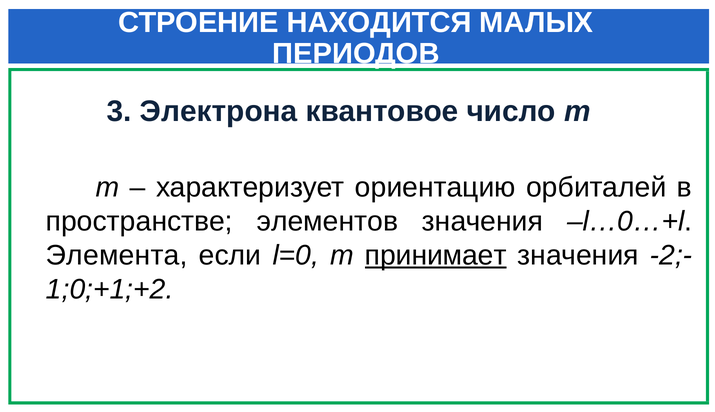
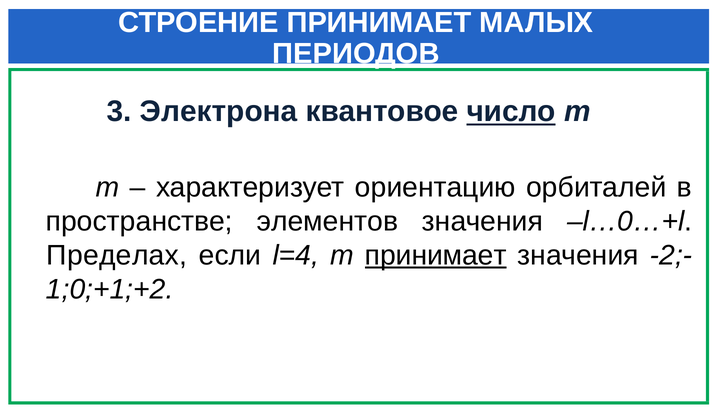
СТРОЕНИЕ НАХОДИТСЯ: НАХОДИТСЯ -> ПРИНИМАЕТ
число underline: none -> present
Элемента: Элемента -> Пределах
l=0: l=0 -> l=4
